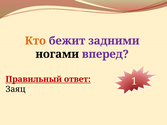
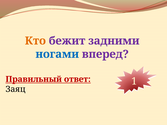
ногами colour: black -> blue
